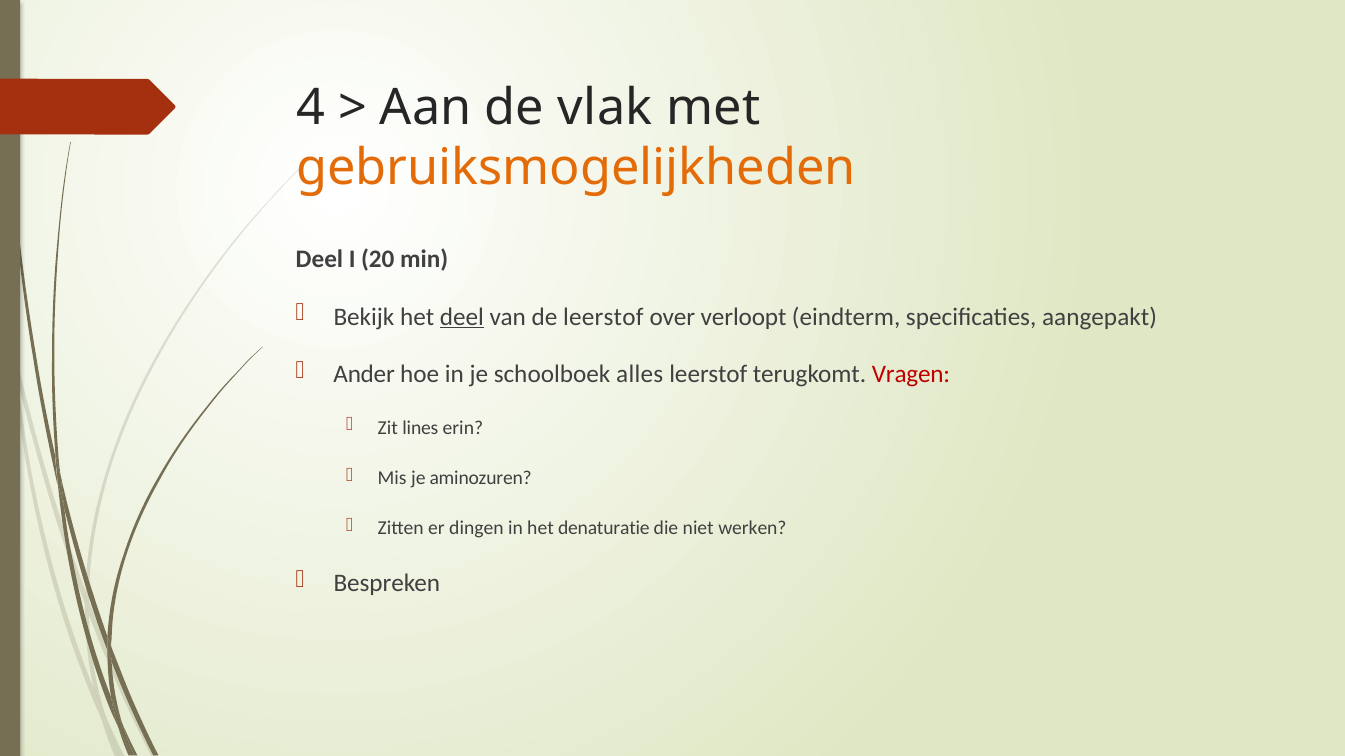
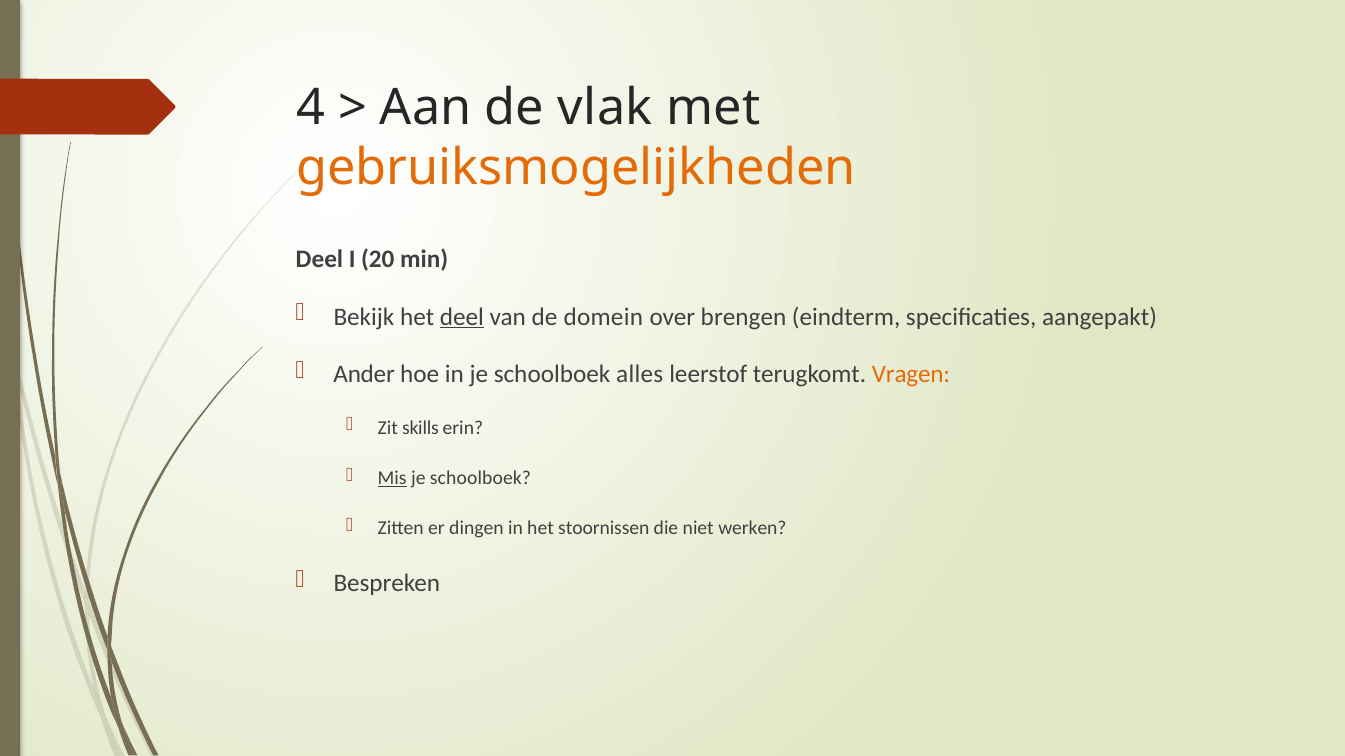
de leerstof: leerstof -> domein
verloopt: verloopt -> brengen
Vragen colour: red -> orange
lines: lines -> skills
Mis underline: none -> present
aminozuren at (481, 478): aminozuren -> schoolboek
denaturatie: denaturatie -> stoornissen
